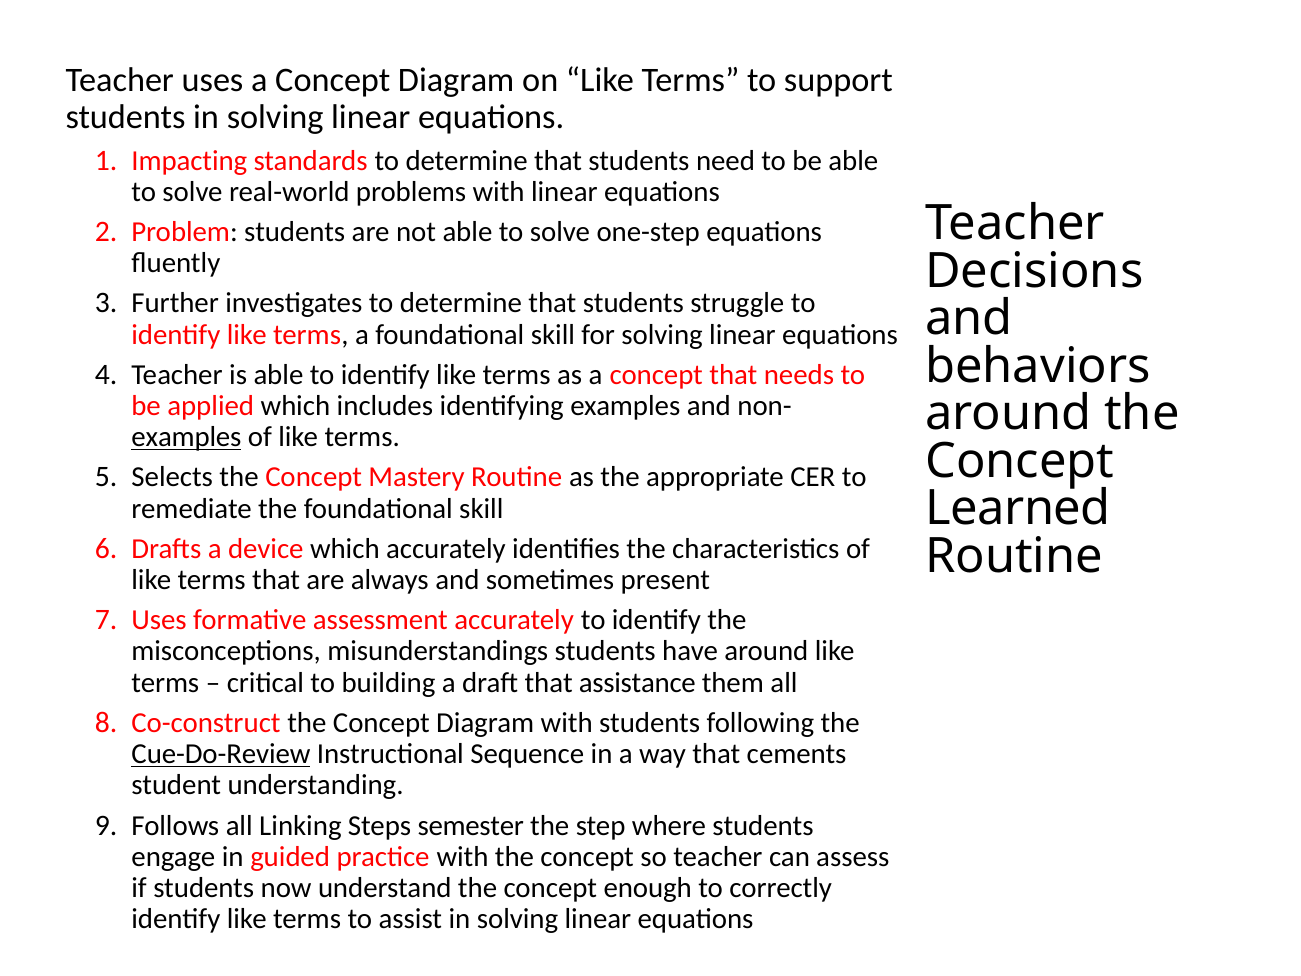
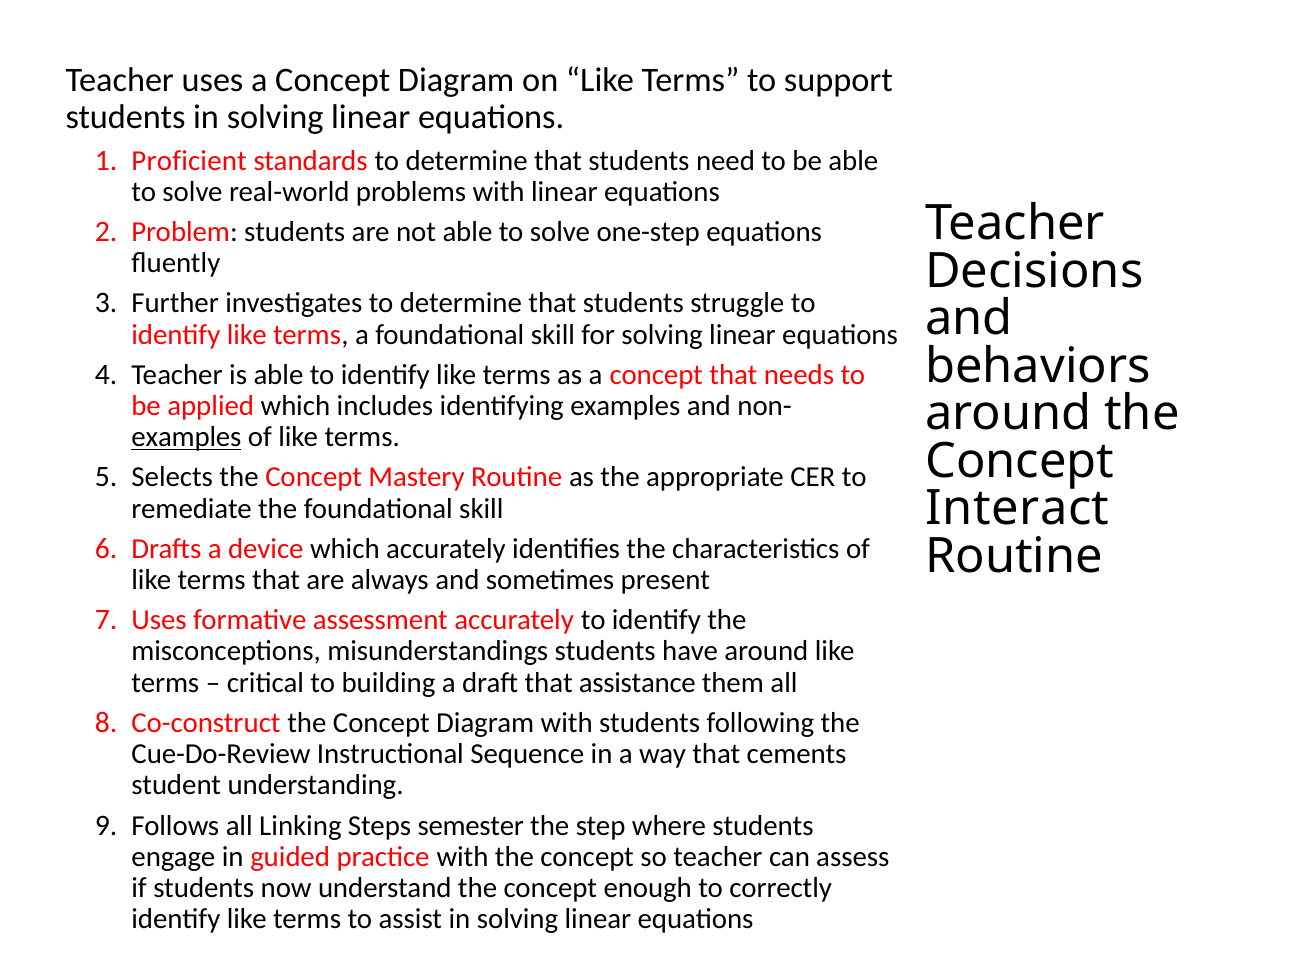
Impacting: Impacting -> Proficient
Learned: Learned -> Interact
Cue-Do-Review underline: present -> none
